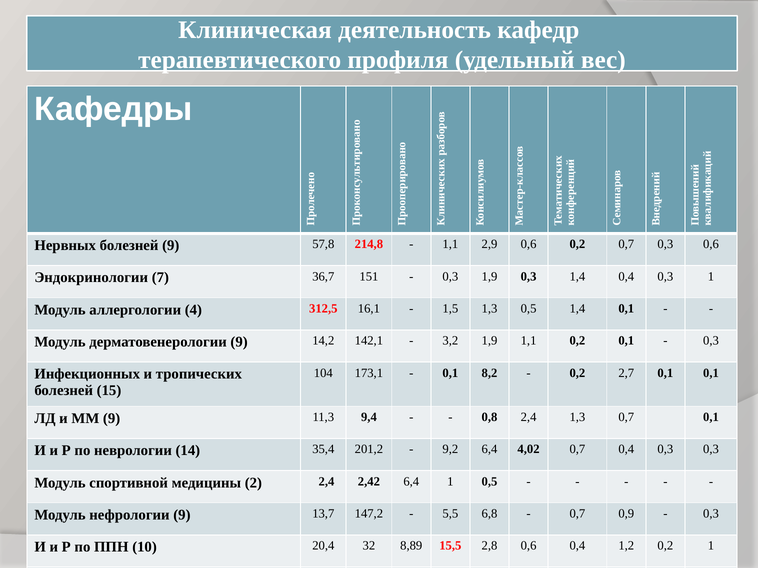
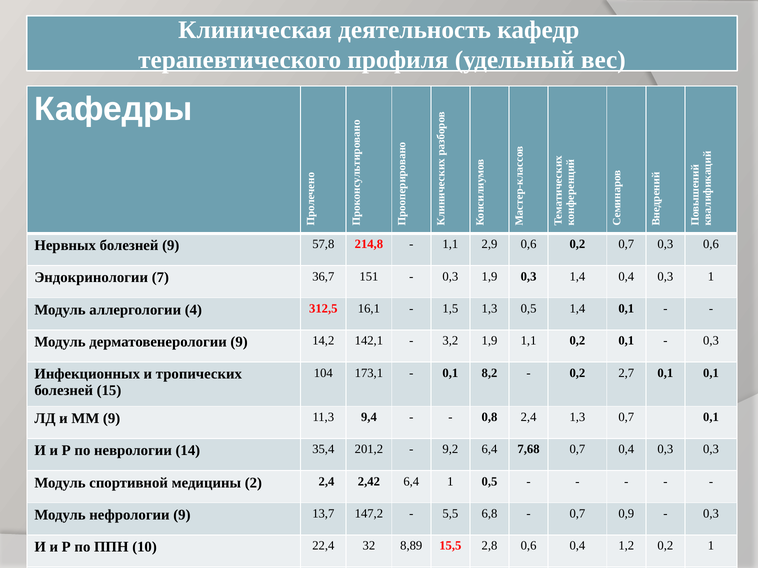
4,02: 4,02 -> 7,68
20,4: 20,4 -> 22,4
